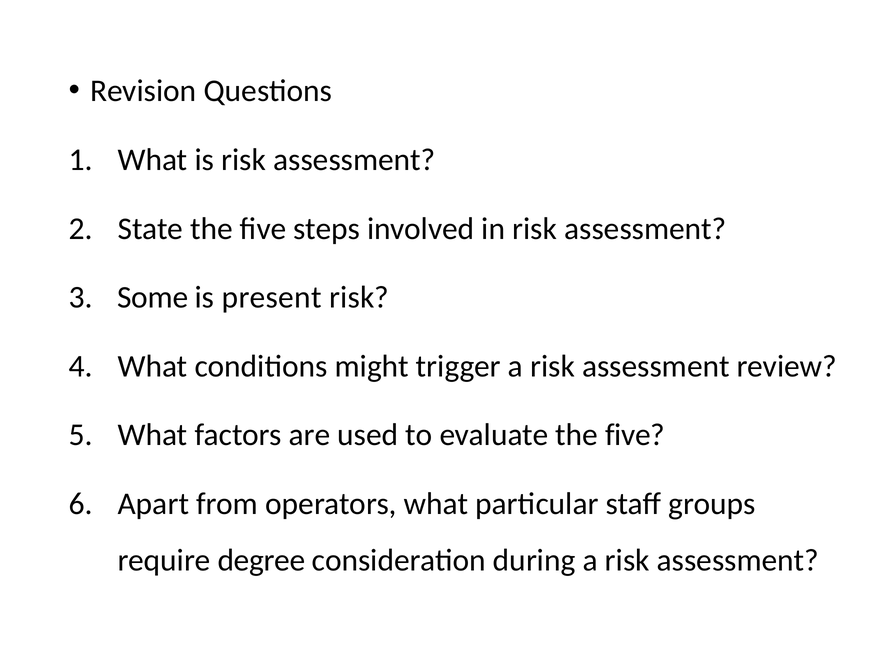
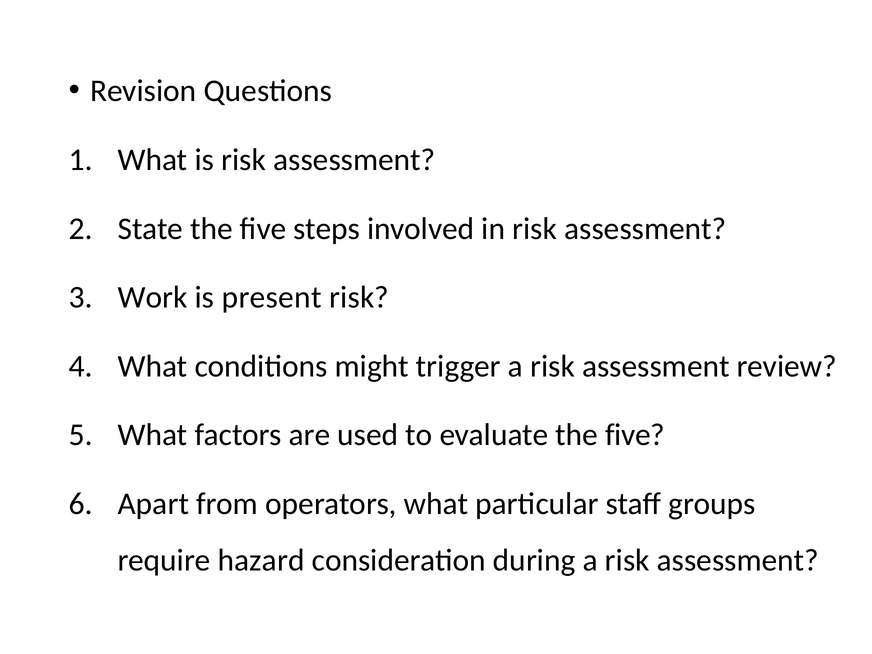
Some: Some -> Work
degree: degree -> hazard
